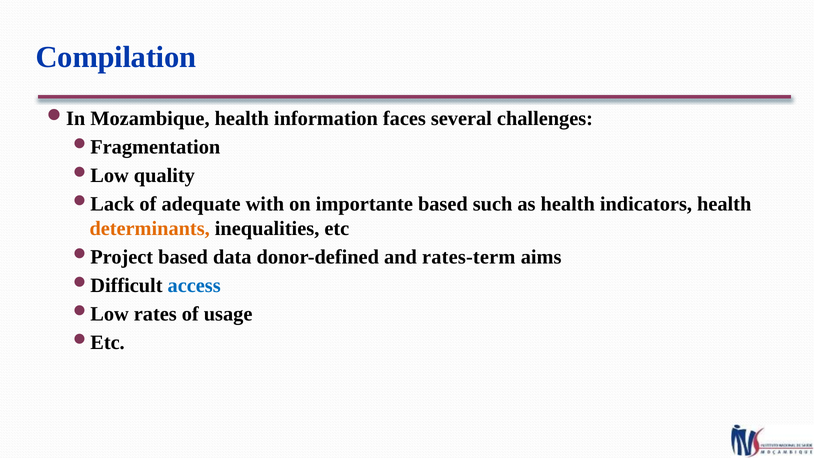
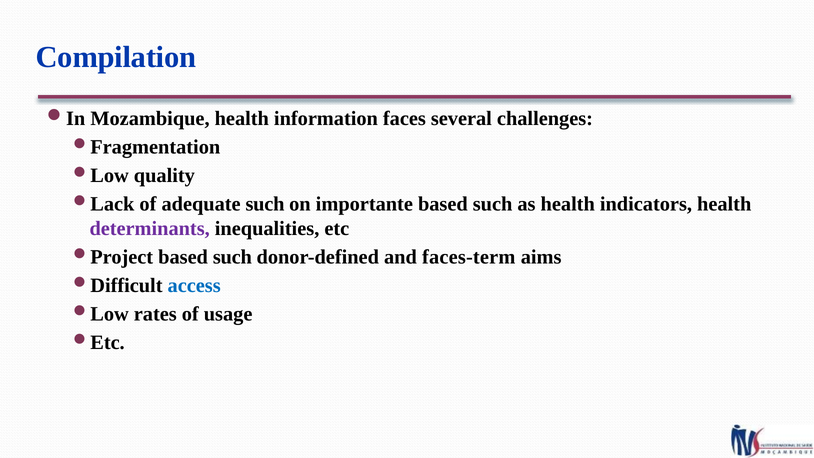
adequate with: with -> such
determinants colour: orange -> purple
data at (232, 257): data -> such
rates-term: rates-term -> faces-term
